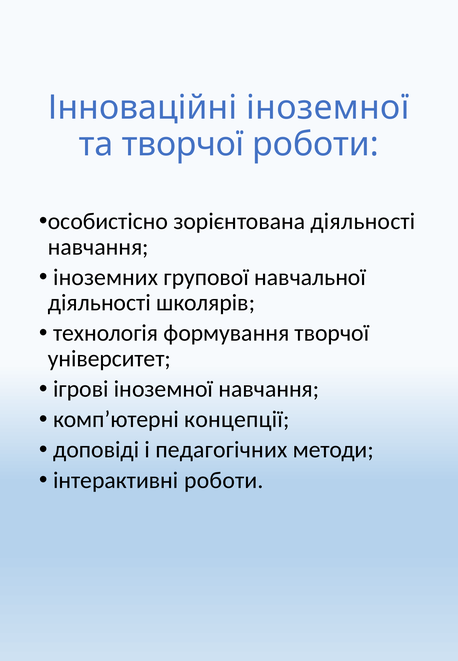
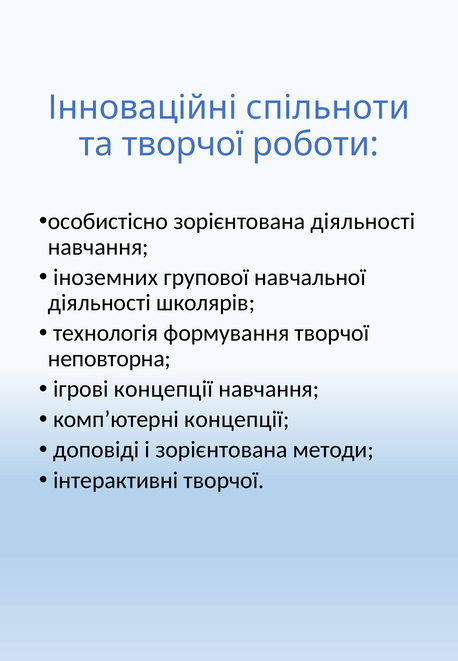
Інноваційні іноземної: іноземної -> спільноти
університет: університет -> неповторна
ігрові іноземної: іноземної -> концепції
і педагогічних: педагогічних -> зорієнтована
інтерактивні роботи: роботи -> творчої
